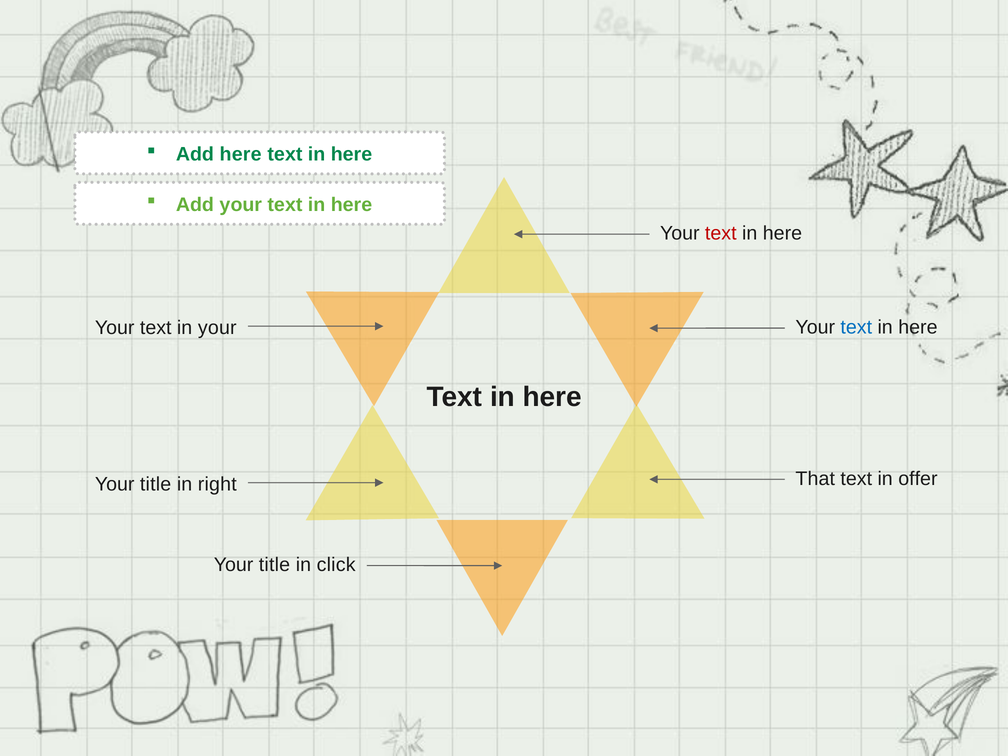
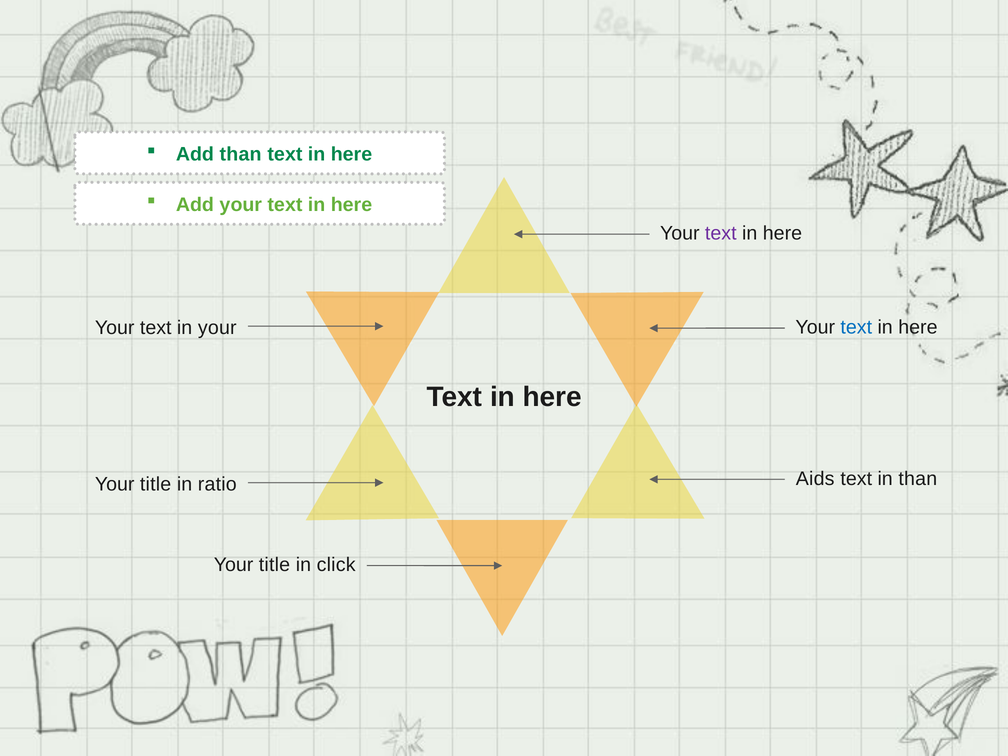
Add here: here -> than
text at (721, 234) colour: red -> purple
That: That -> Aids
in offer: offer -> than
right: right -> ratio
